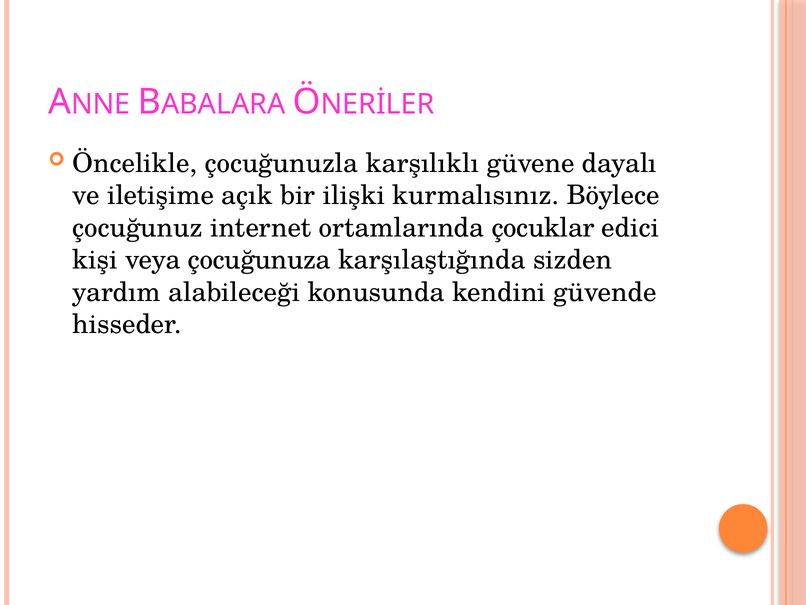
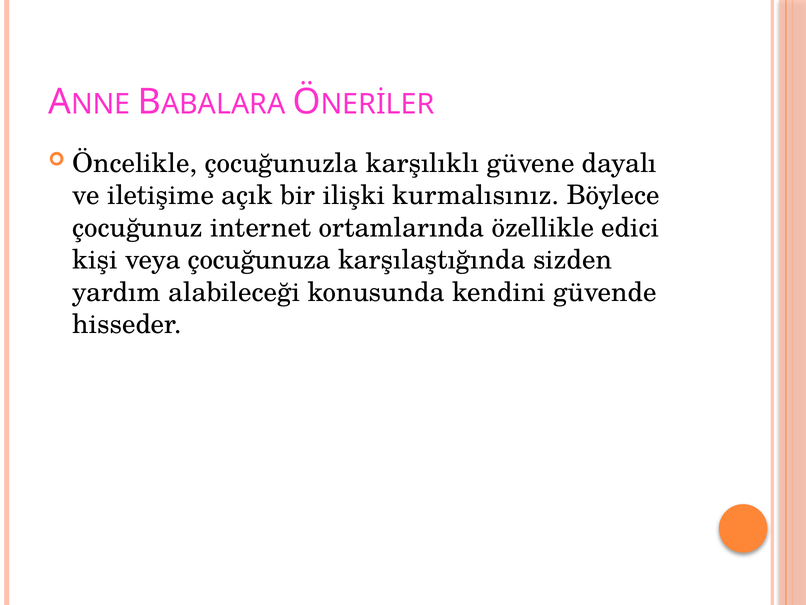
çocuklar: çocuklar -> özellikle
